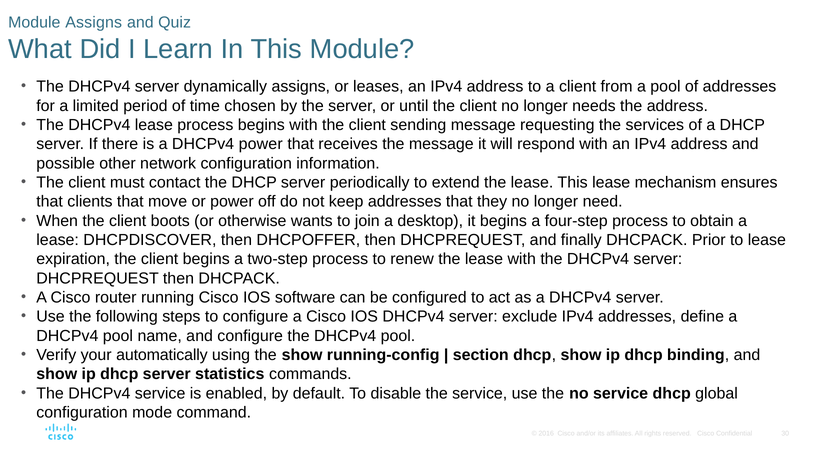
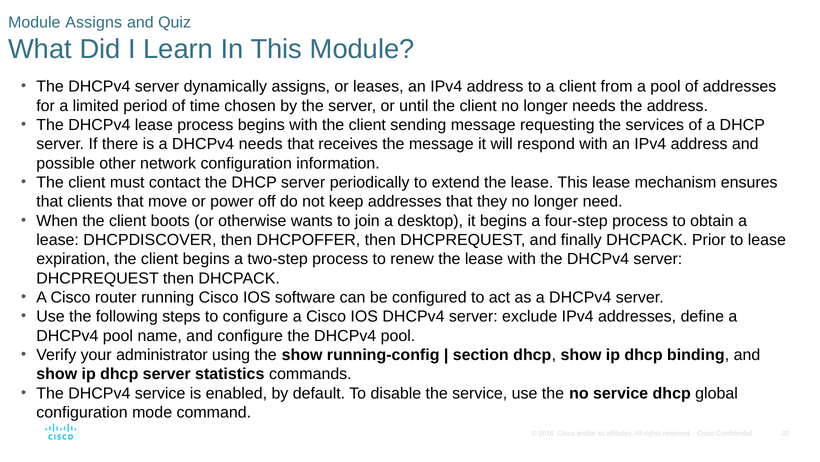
DHCPv4 power: power -> needs
automatically: automatically -> administrator
